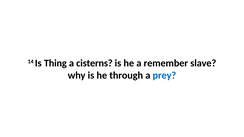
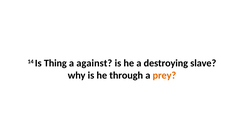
cisterns: cisterns -> against
remember: remember -> destroying
prey colour: blue -> orange
